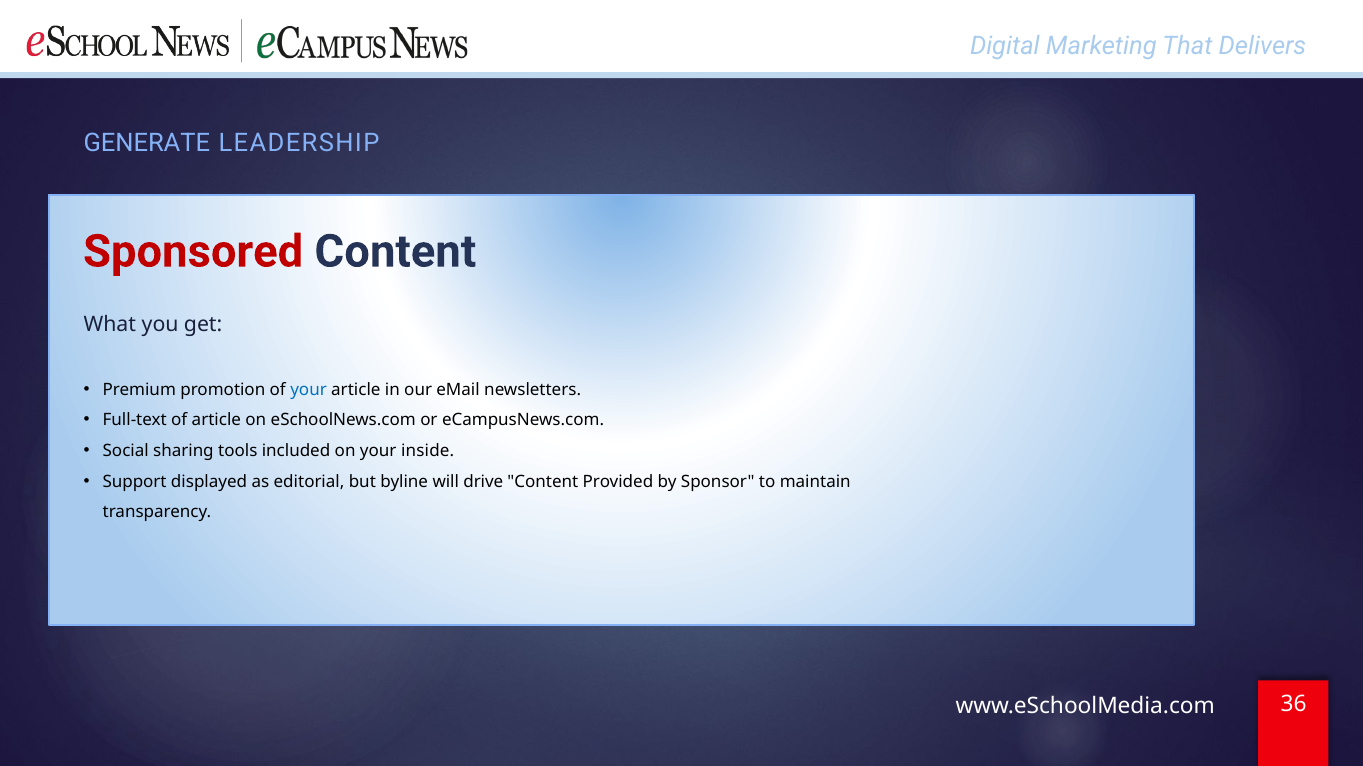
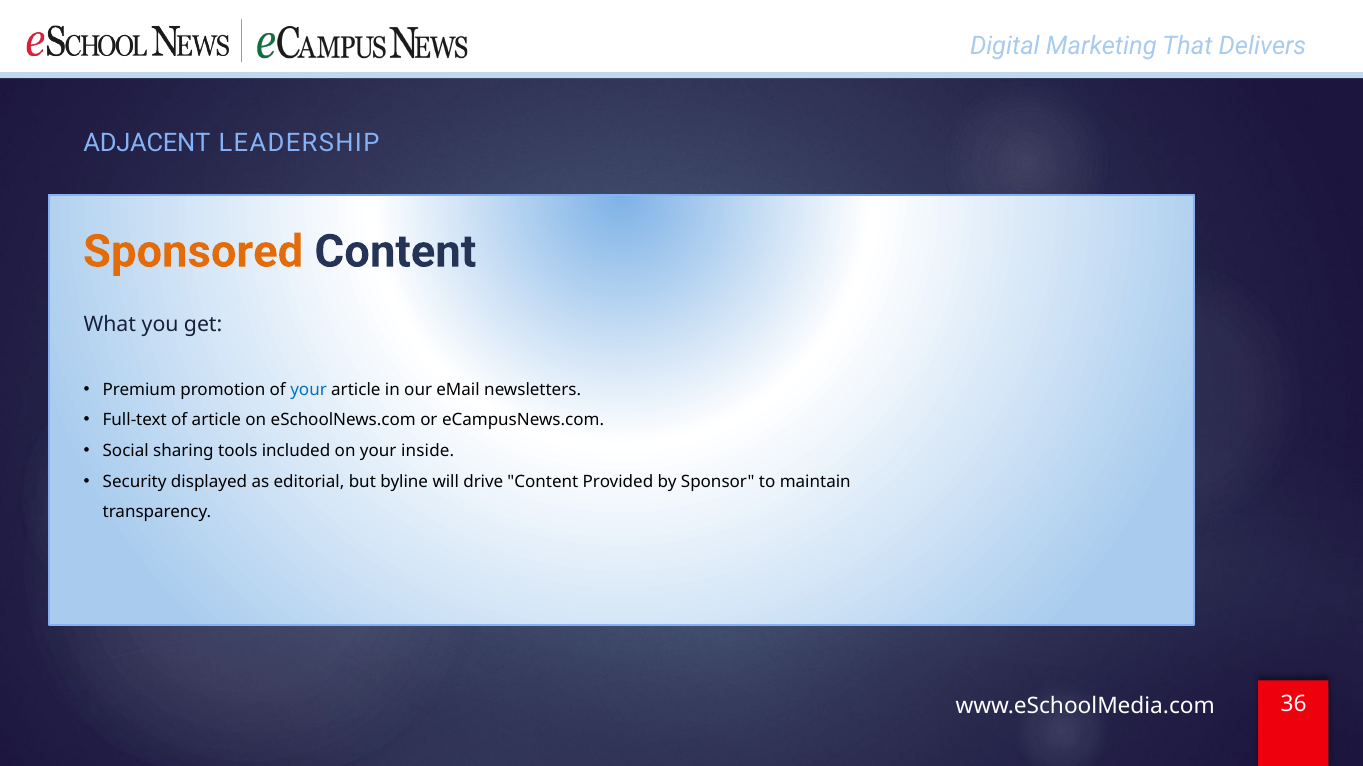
GENERATE: GENERATE -> ADJACENT
Sponsored colour: red -> orange
Support: Support -> Security
